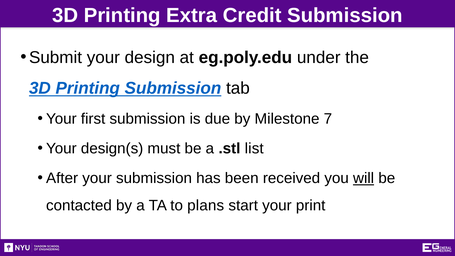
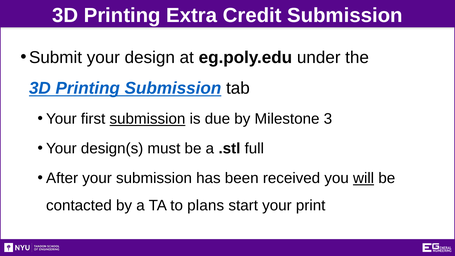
submission at (147, 119) underline: none -> present
7: 7 -> 3
list: list -> full
